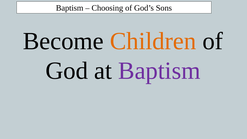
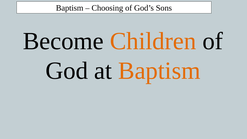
Baptism at (159, 71) colour: purple -> orange
